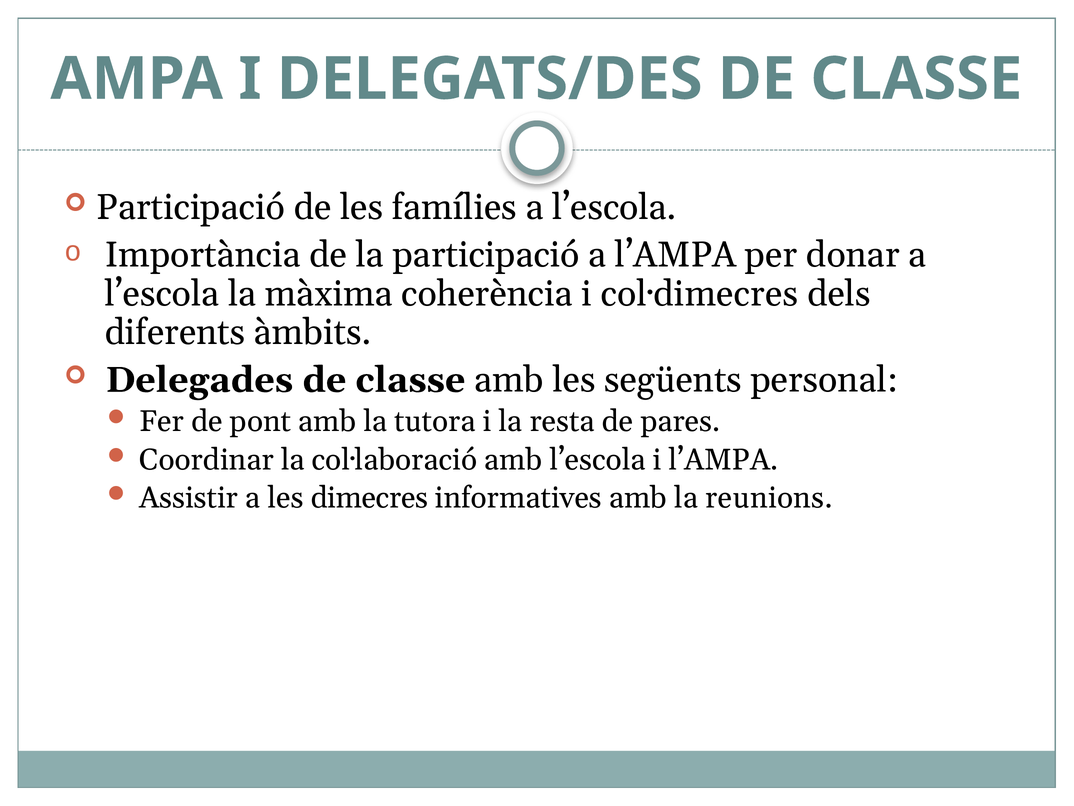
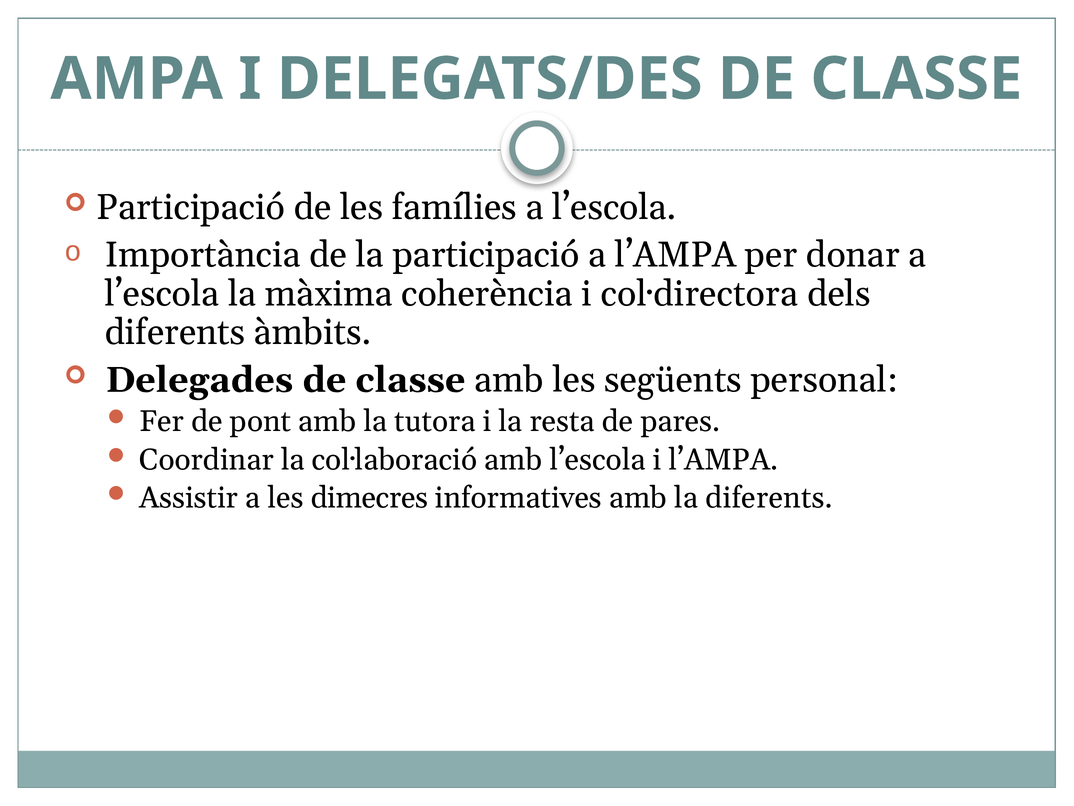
col·dimecres: col·dimecres -> col·directora
la reunions: reunions -> diferents
